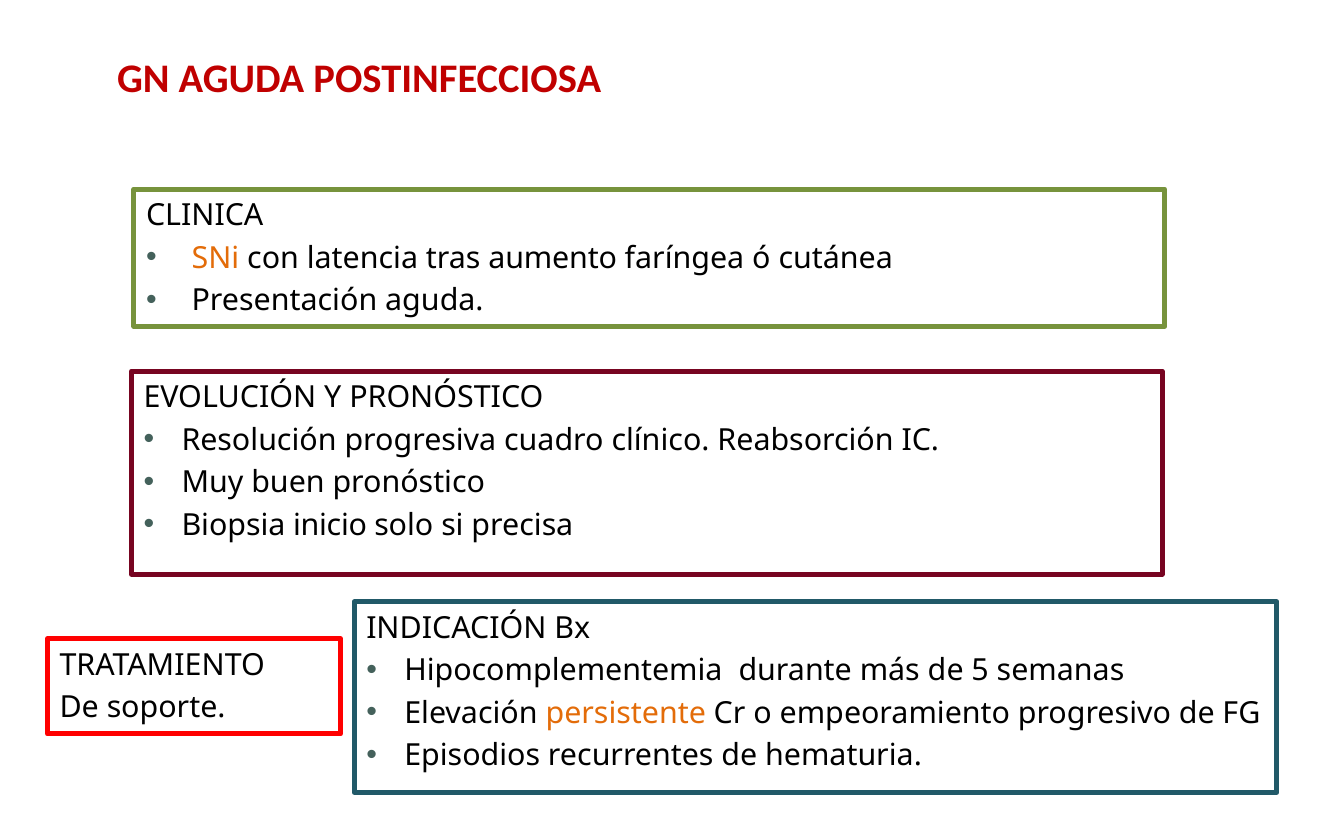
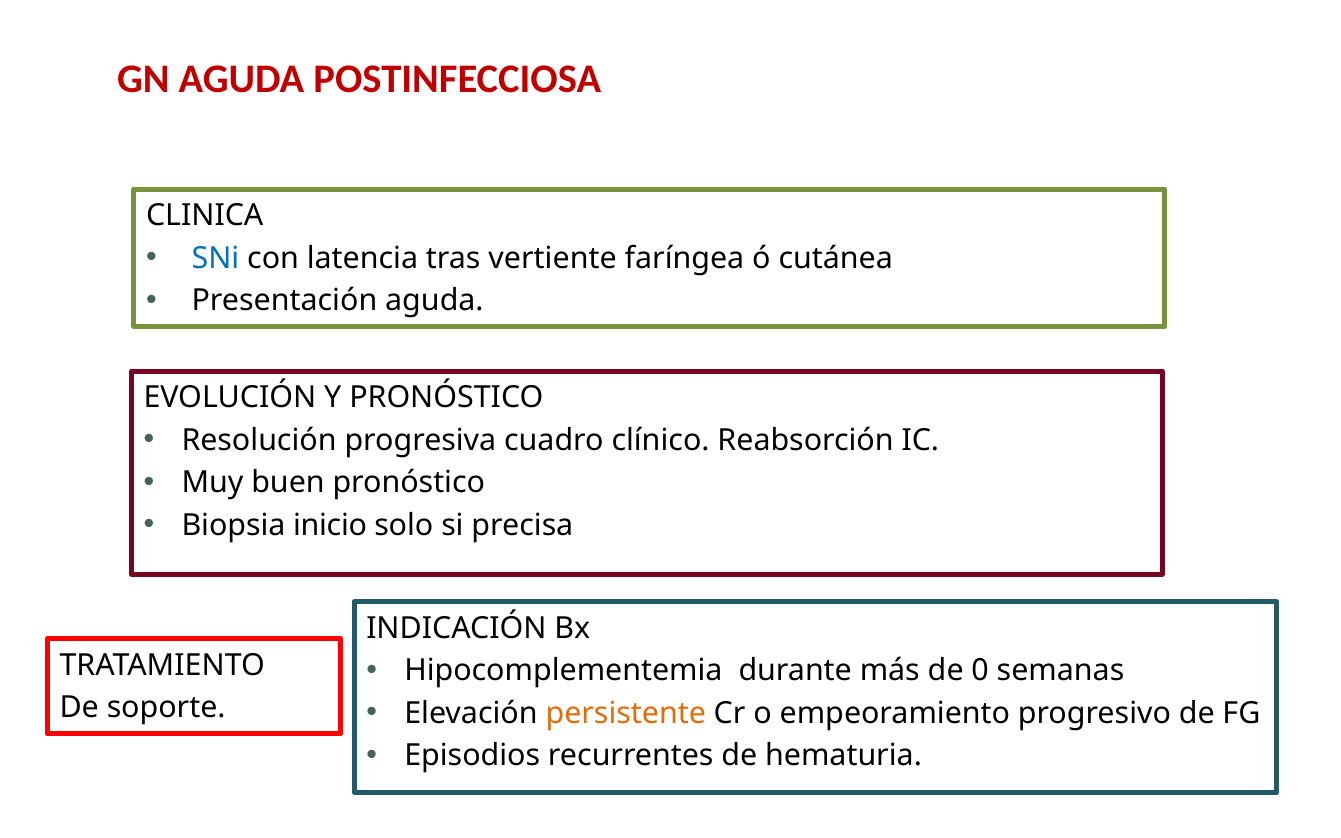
SNi colour: orange -> blue
aumento: aumento -> vertiente
5: 5 -> 0
